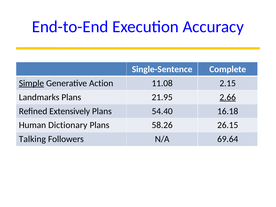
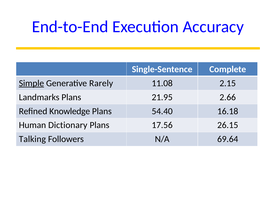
Action: Action -> Rarely
2.66 underline: present -> none
Extensively: Extensively -> Knowledge
58.26: 58.26 -> 17.56
